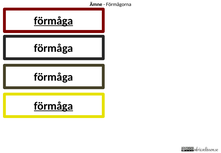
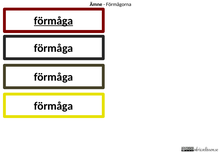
förmåga at (54, 106) underline: present -> none
